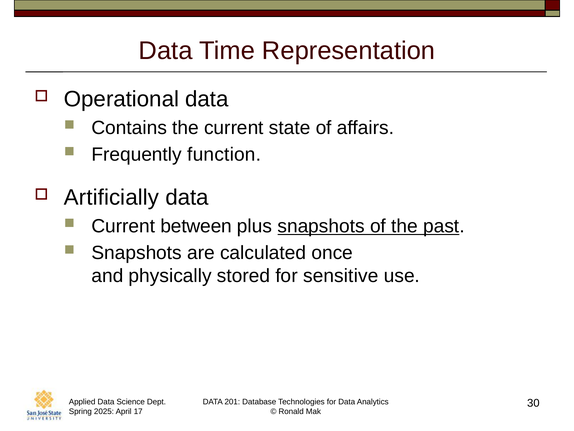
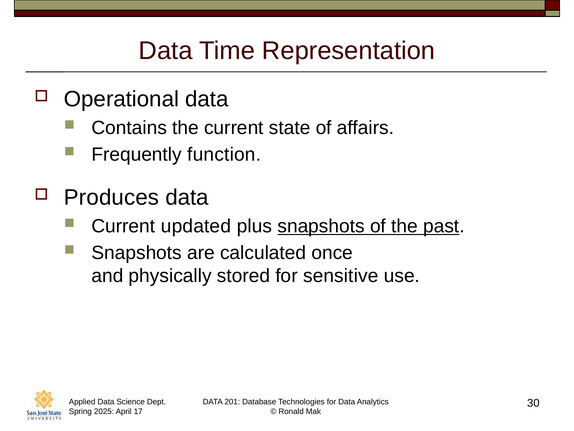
Artificially: Artificially -> Produces
between: between -> updated
